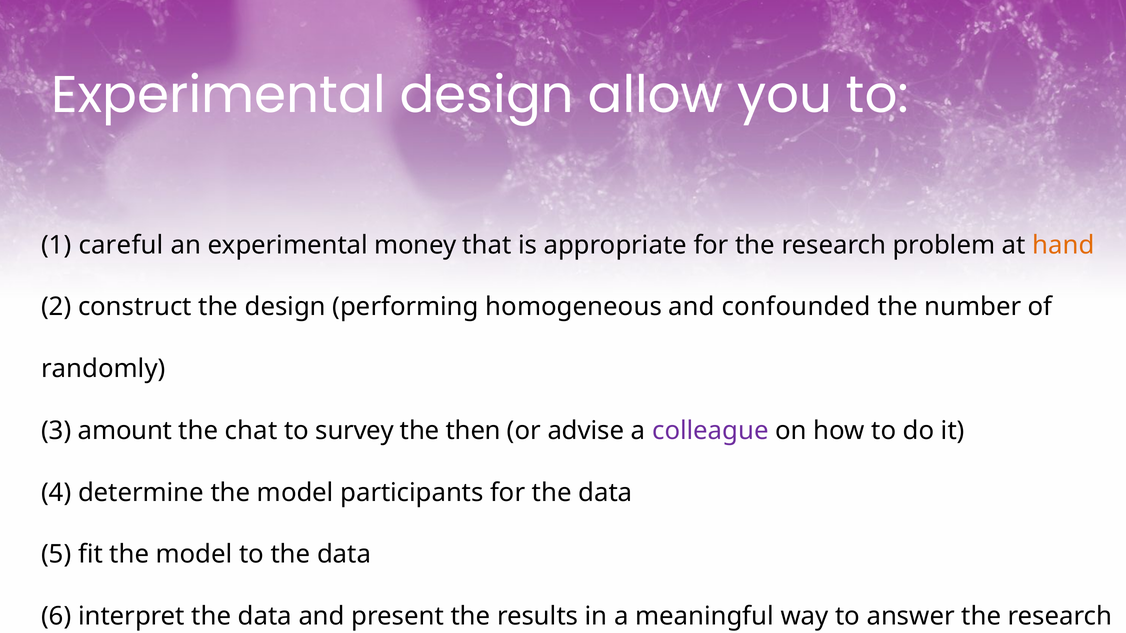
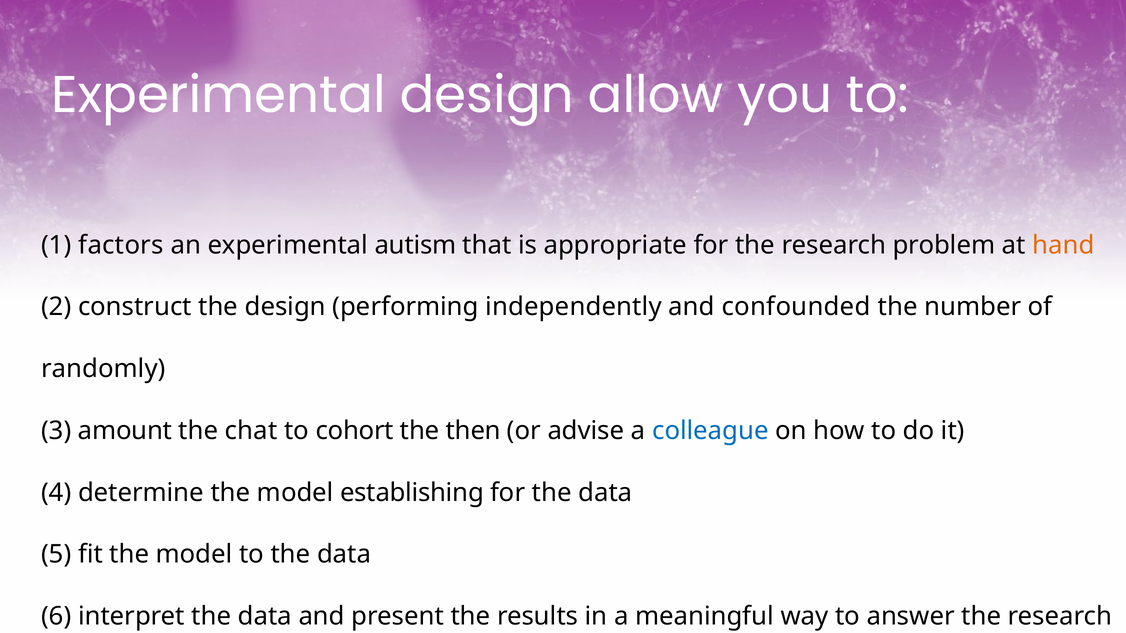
careful: careful -> factors
money: money -> autism
homogeneous: homogeneous -> independently
survey: survey -> cohort
colleague colour: purple -> blue
participants: participants -> establishing
